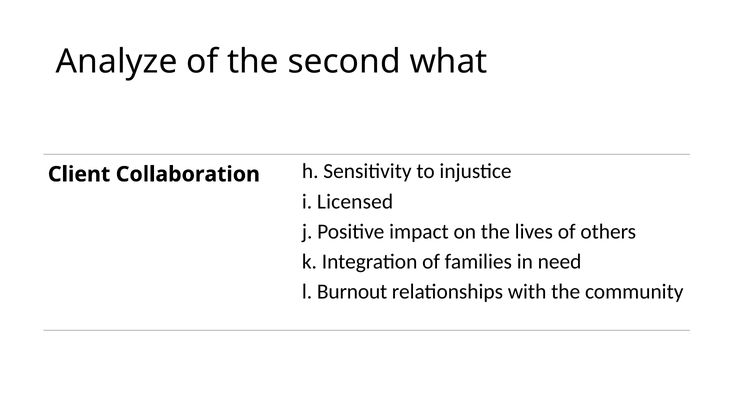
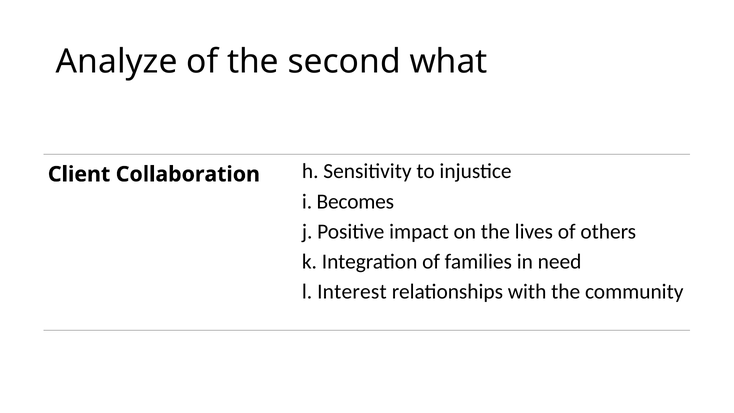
Licensed: Licensed -> Becomes
Burnout: Burnout -> Interest
